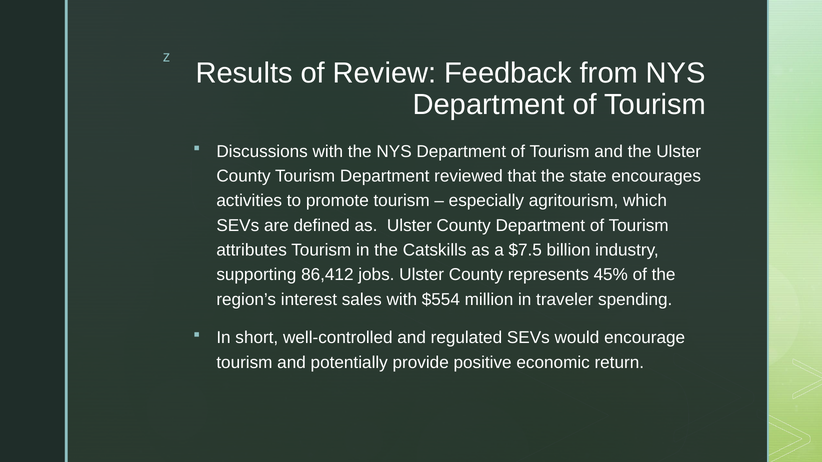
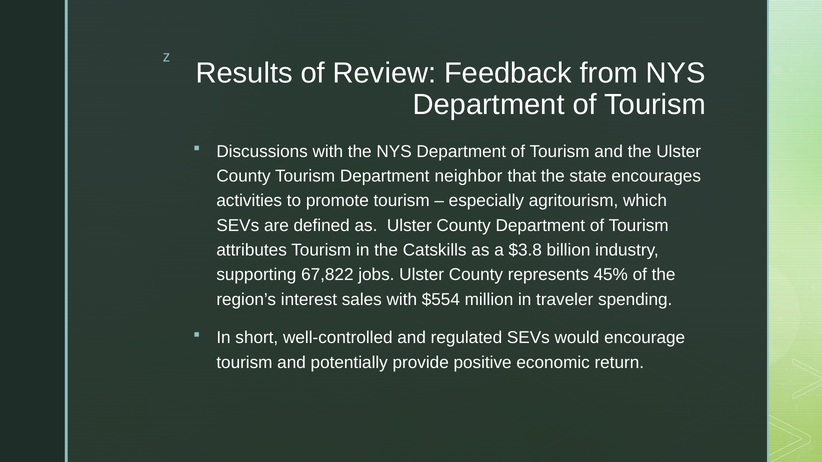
reviewed: reviewed -> neighbor
$7.5: $7.5 -> $3.8
86,412: 86,412 -> 67,822
